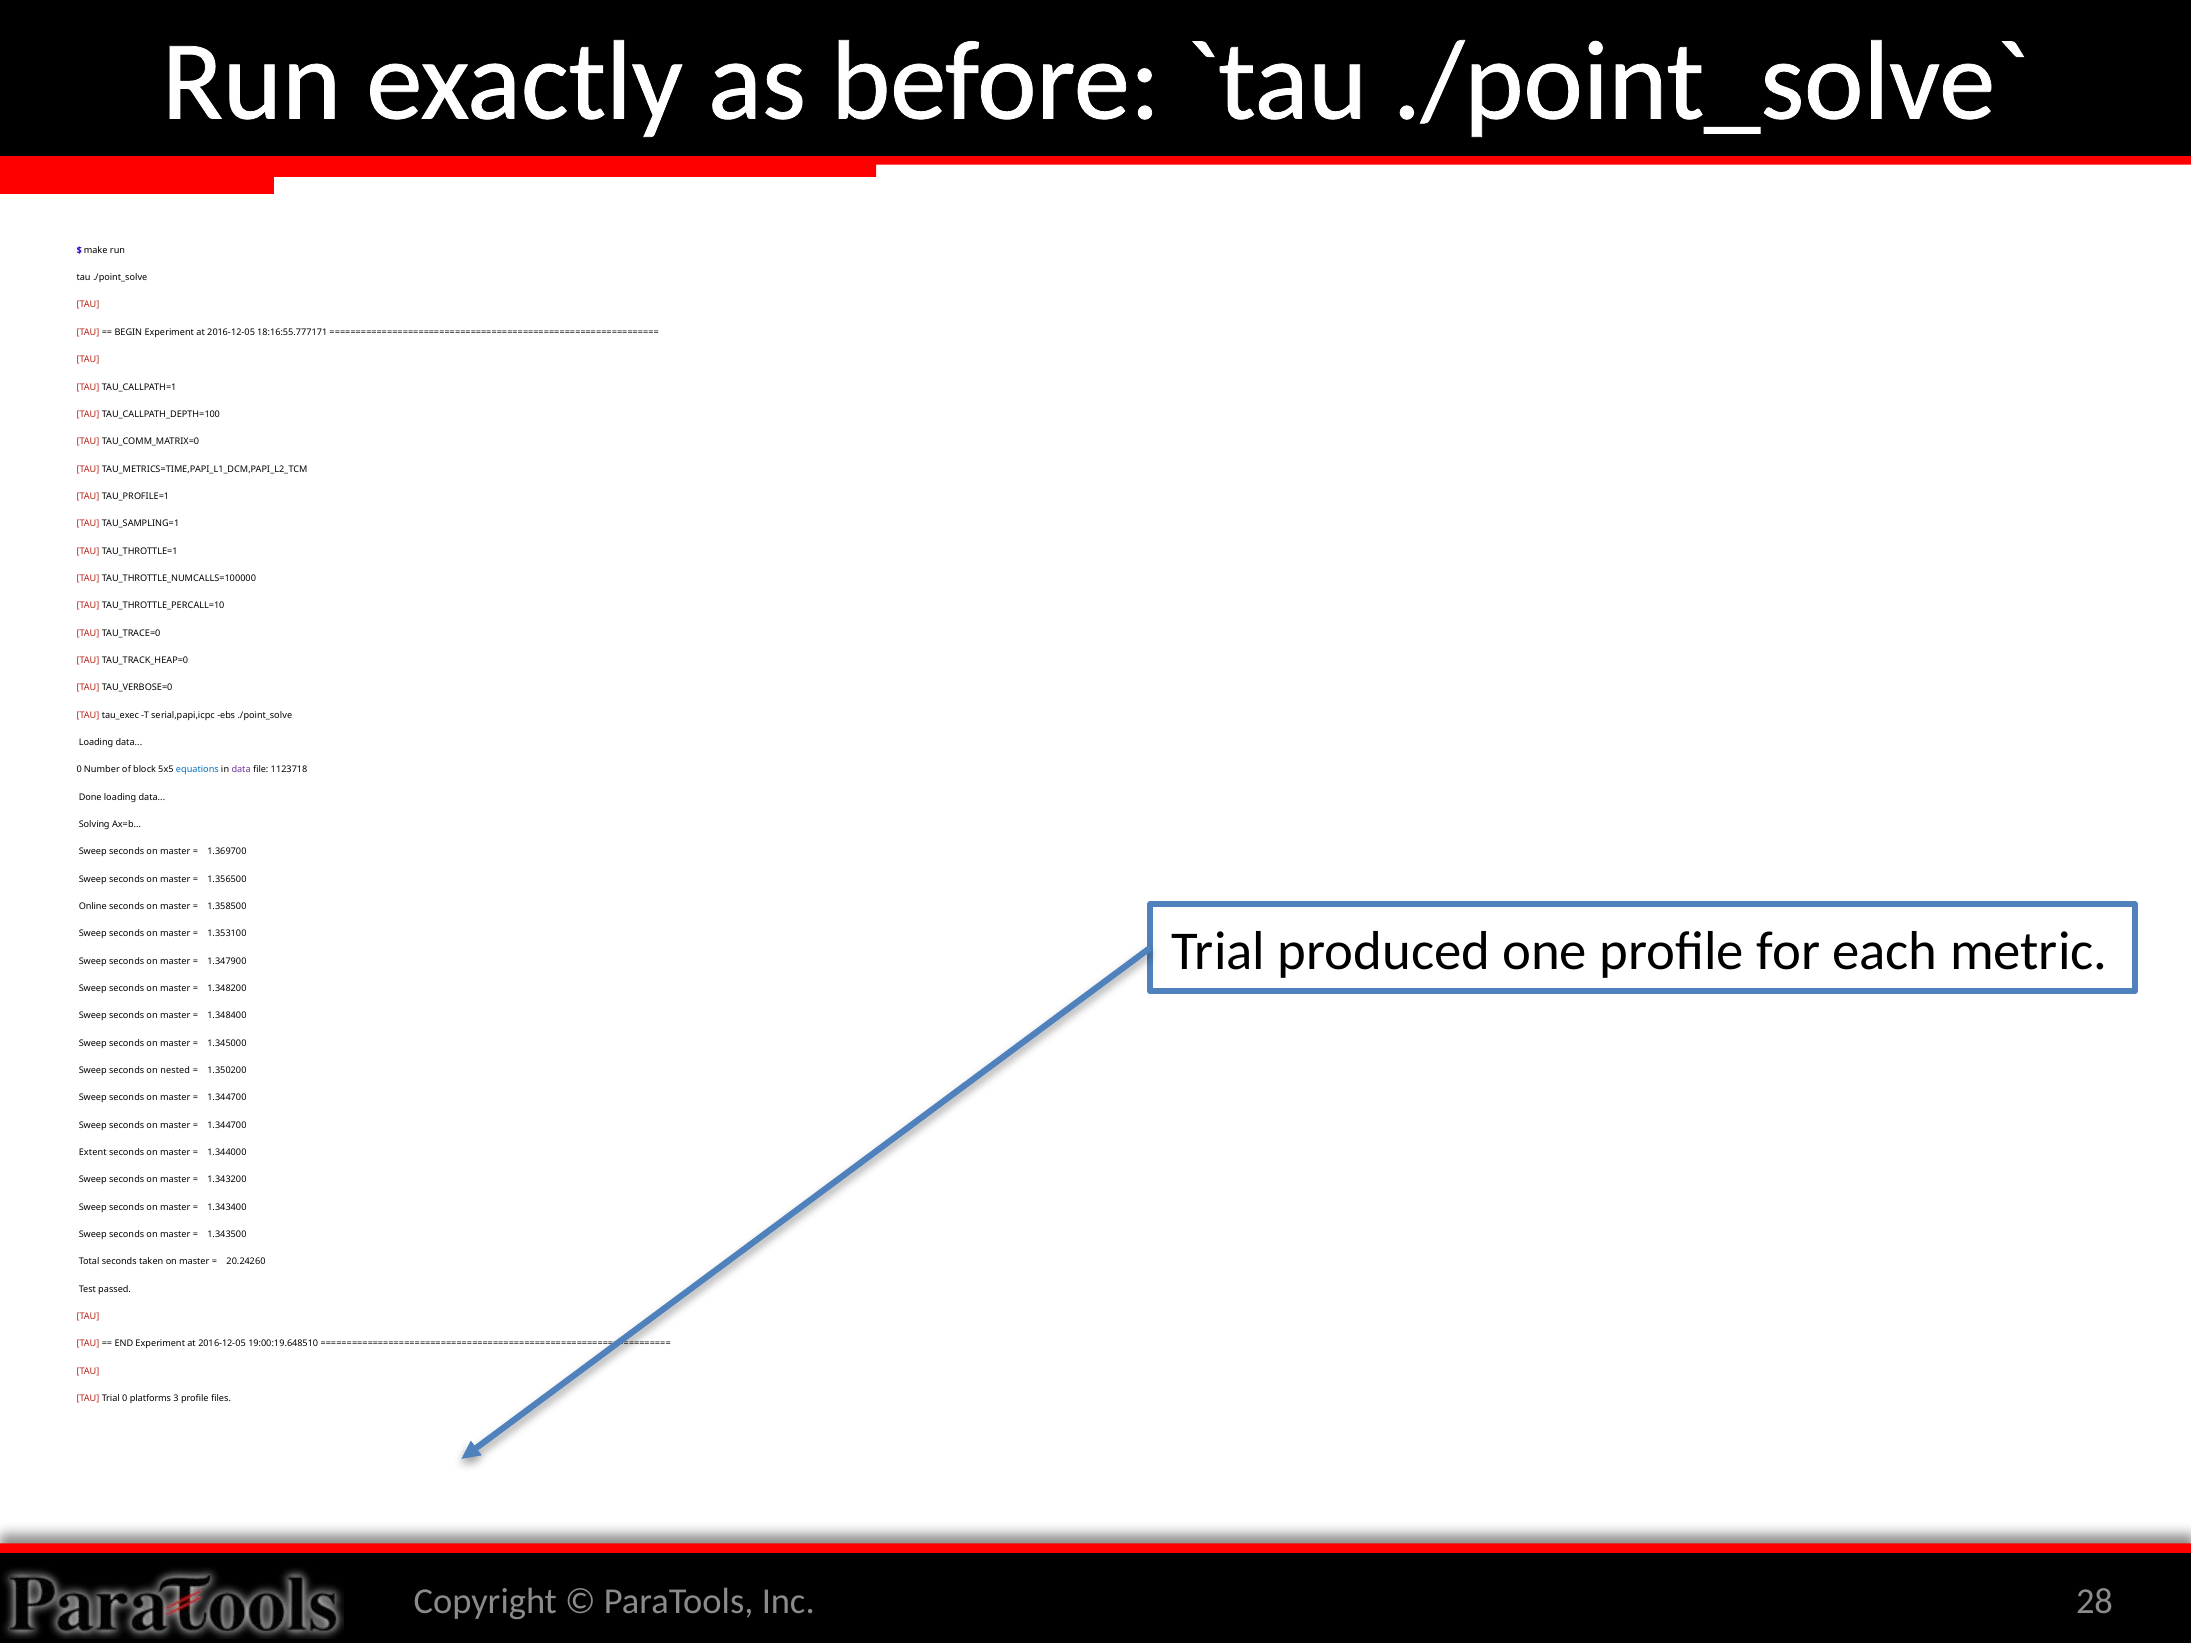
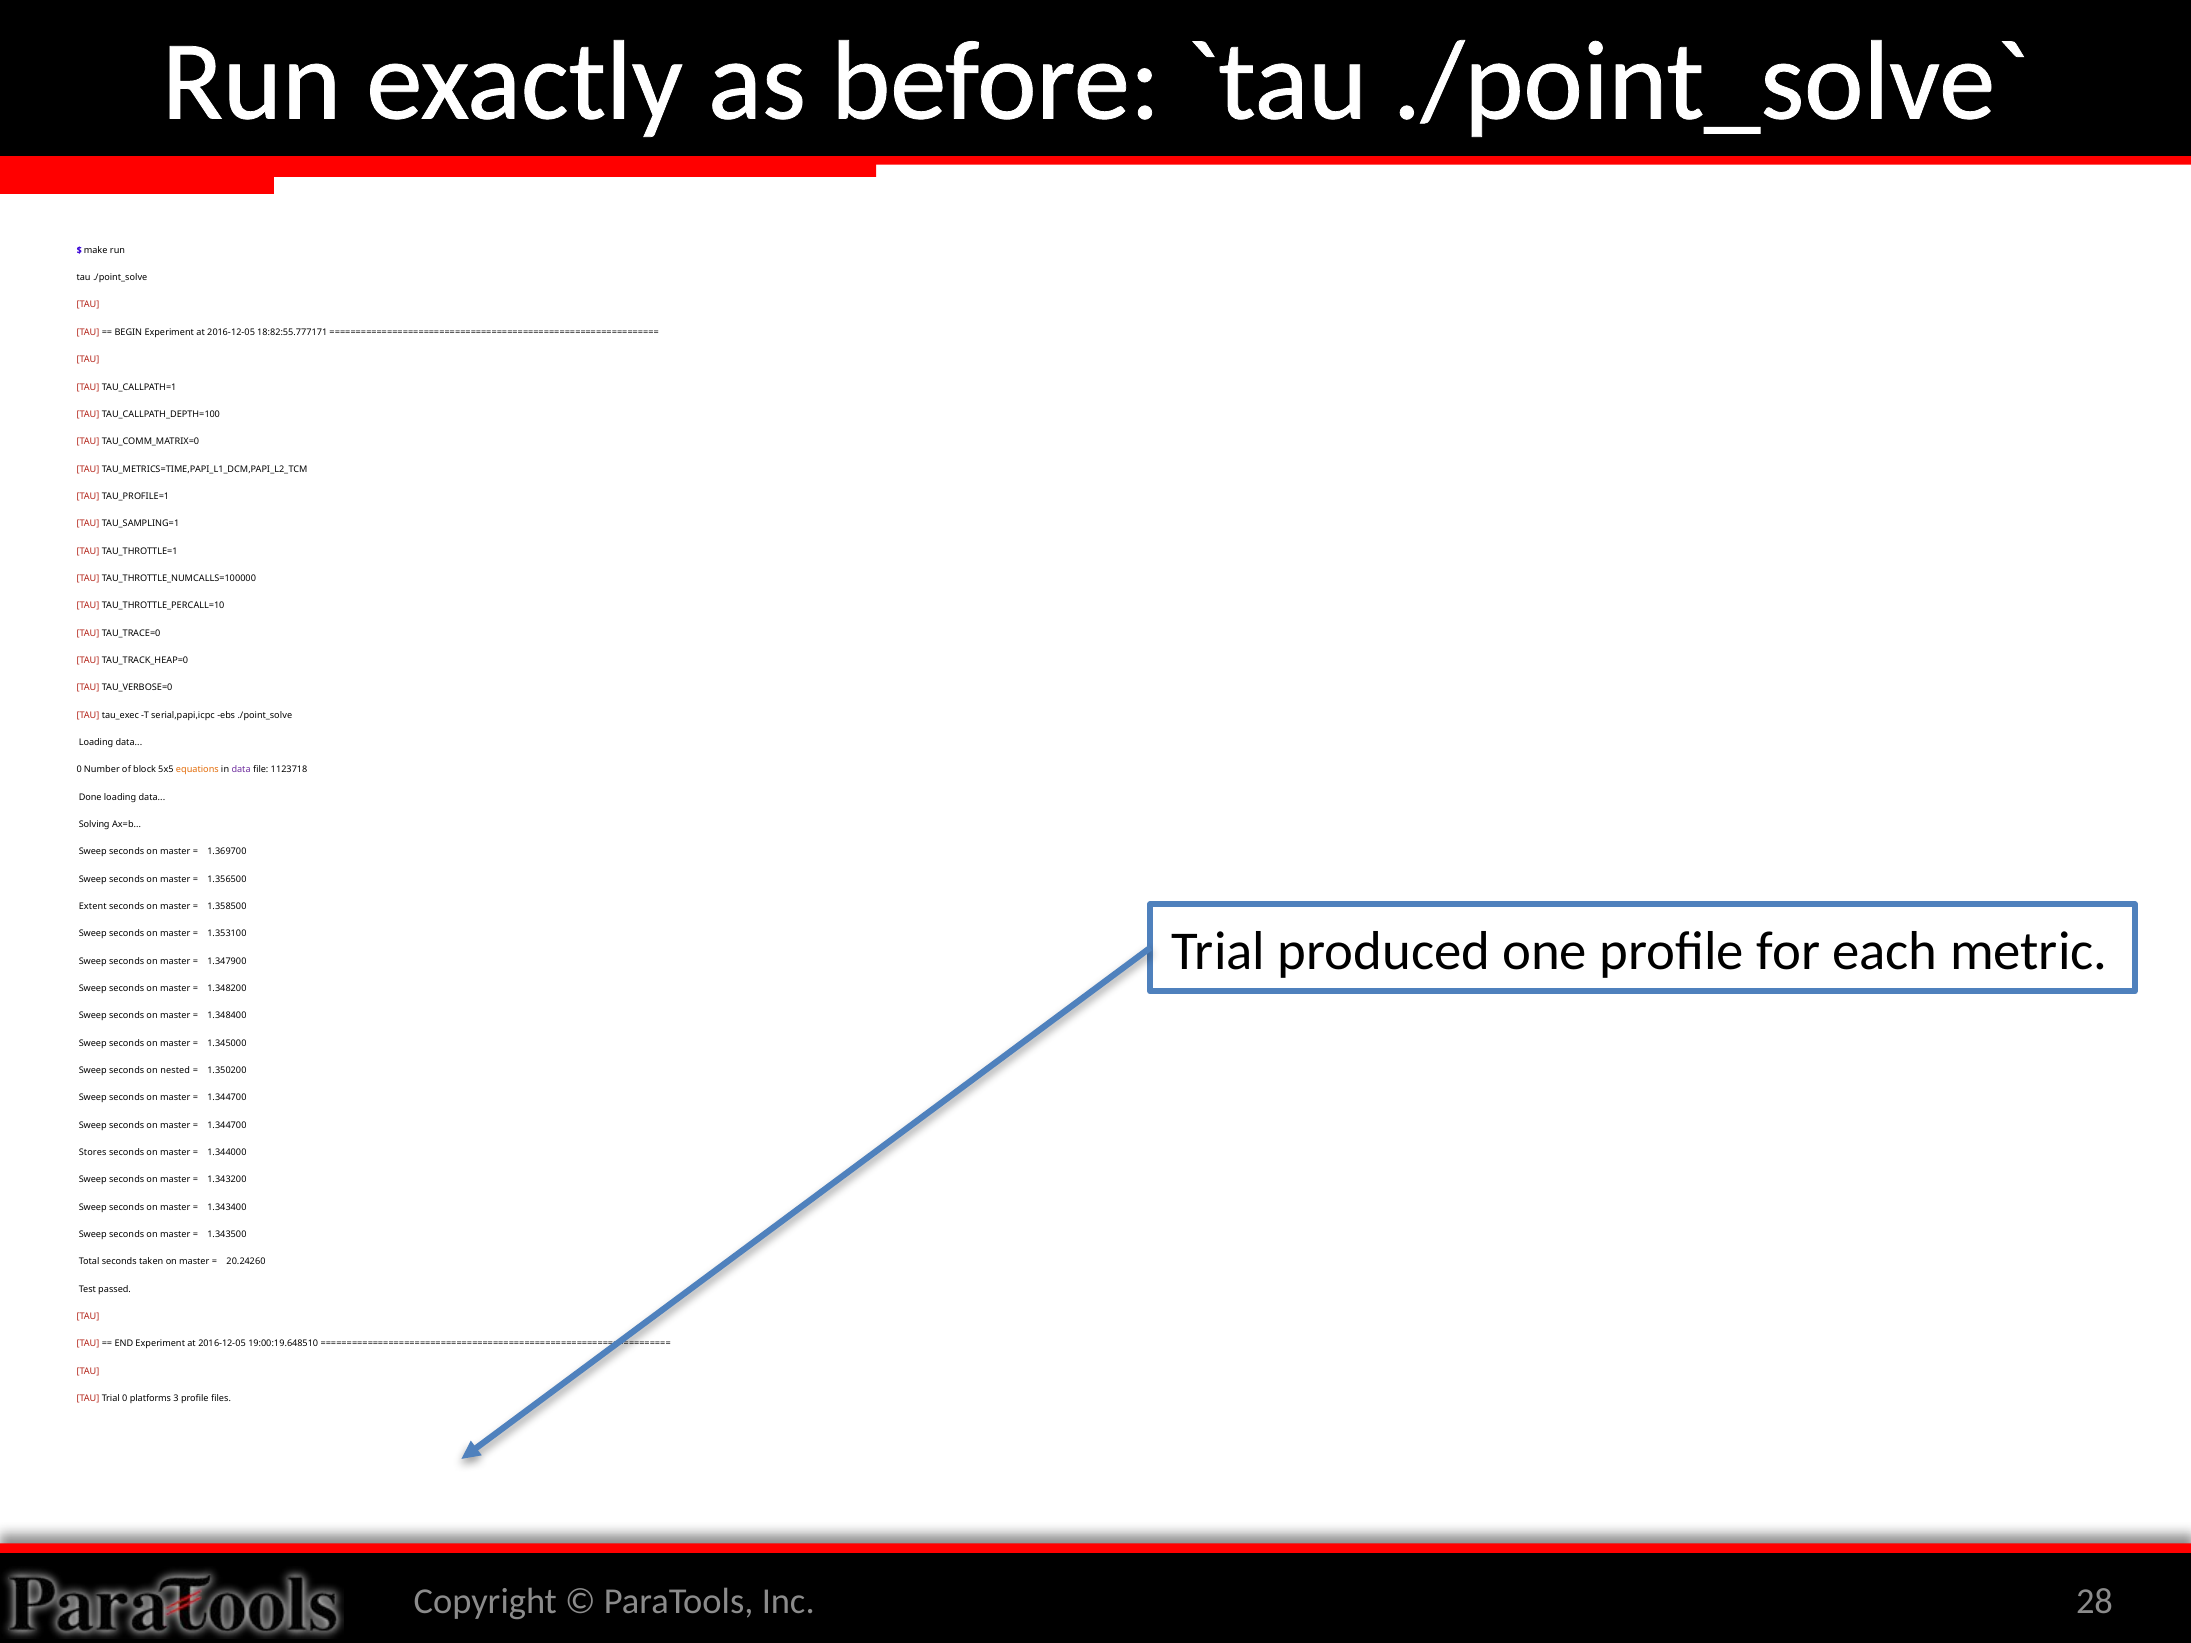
18:16:55.777171: 18:16:55.777171 -> 18:82:55.777171
equations colour: blue -> orange
Online: Online -> Extent
Extent: Extent -> Stores
